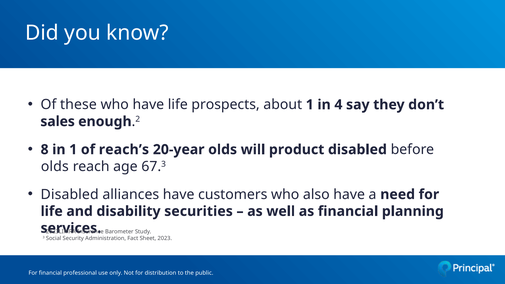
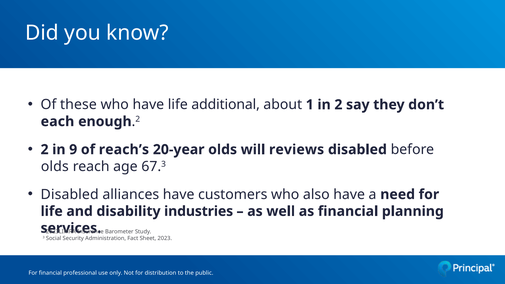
prospects: prospects -> additional
in 4: 4 -> 2
sales: sales -> each
8 at (45, 150): 8 -> 2
in 1: 1 -> 9
product: product -> reviews
securities: securities -> industries
